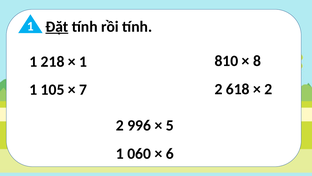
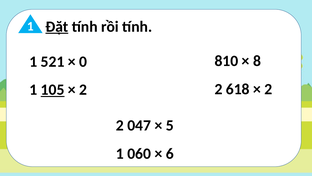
218: 218 -> 521
1 at (83, 61): 1 -> 0
105 underline: none -> present
7 at (83, 90): 7 -> 2
996: 996 -> 047
